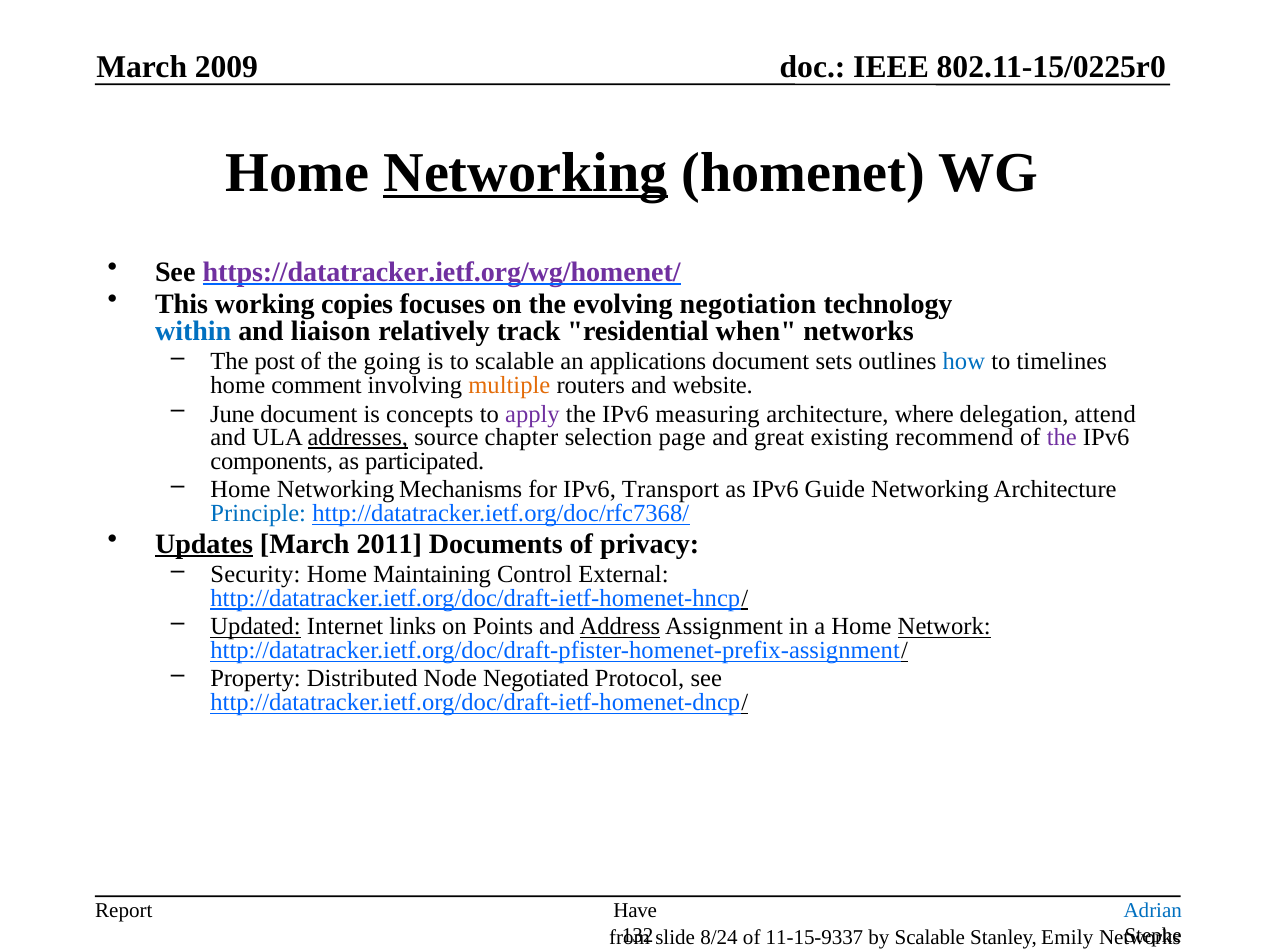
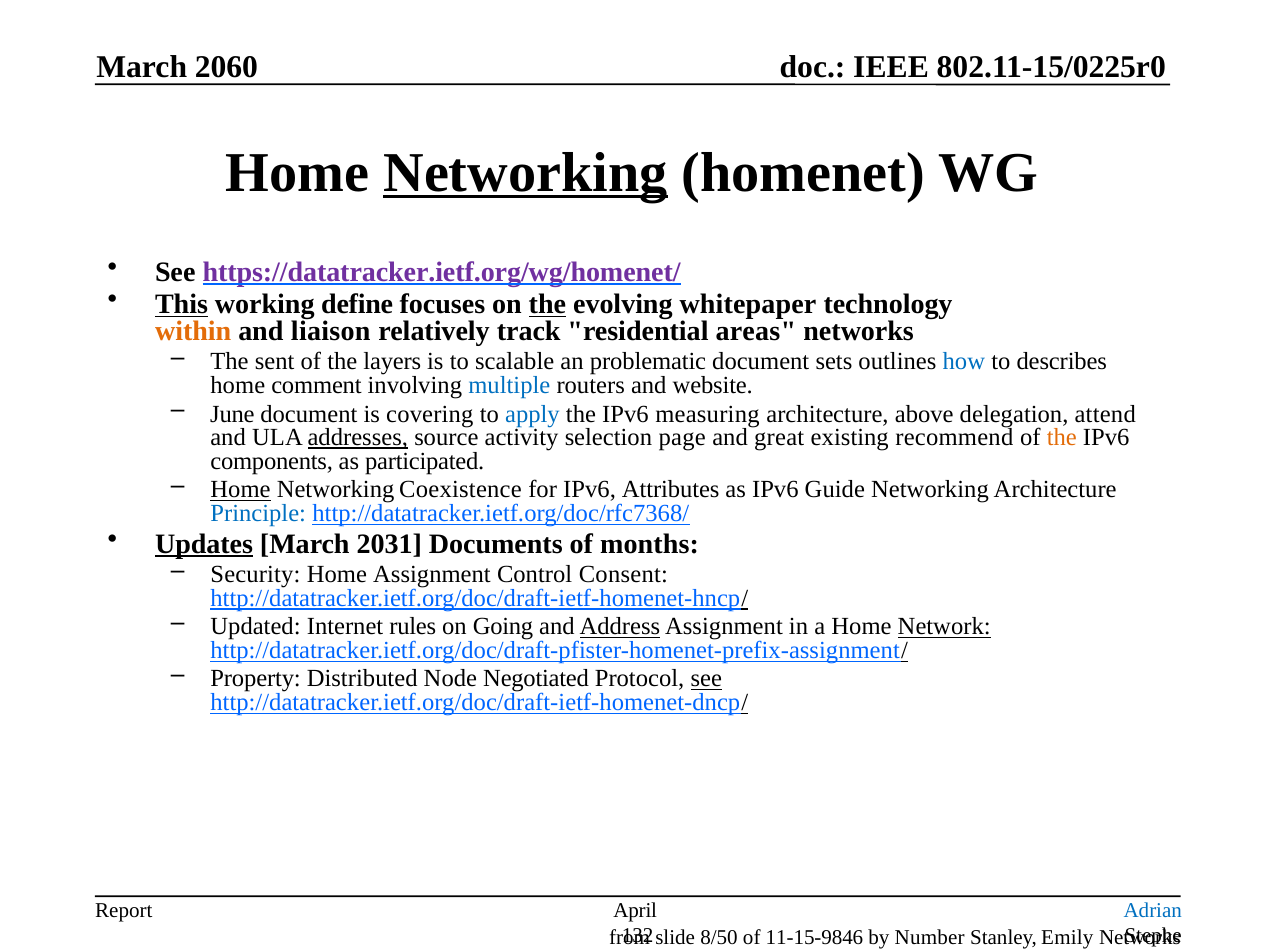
2009: 2009 -> 2060
This underline: none -> present
copies: copies -> define
the at (547, 304) underline: none -> present
negotiation: negotiation -> whitepaper
within colour: blue -> orange
when: when -> areas
post: post -> sent
going: going -> layers
applications: applications -> problematic
timelines: timelines -> describes
multiple colour: orange -> blue
concepts: concepts -> covering
apply colour: purple -> blue
where: where -> above
chapter: chapter -> activity
the at (1062, 437) colour: purple -> orange
Home at (241, 490) underline: none -> present
Mechanisms: Mechanisms -> Coexistence
Transport: Transport -> Attributes
2011: 2011 -> 2031
privacy: privacy -> months
Home Maintaining: Maintaining -> Assignment
External: External -> Consent
Updated underline: present -> none
links: links -> rules
Points: Points -> Going
see at (706, 679) underline: none -> present
Have: Have -> April
8/24: 8/24 -> 8/50
11-15-9337: 11-15-9337 -> 11-15-9846
by Scalable: Scalable -> Number
